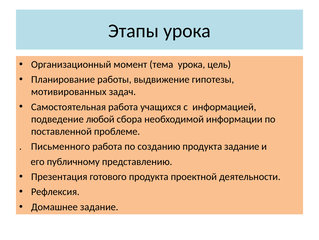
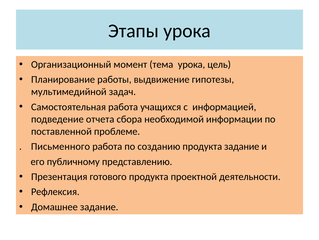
мотивированных: мотивированных -> мультимедийной
любой: любой -> отчета
